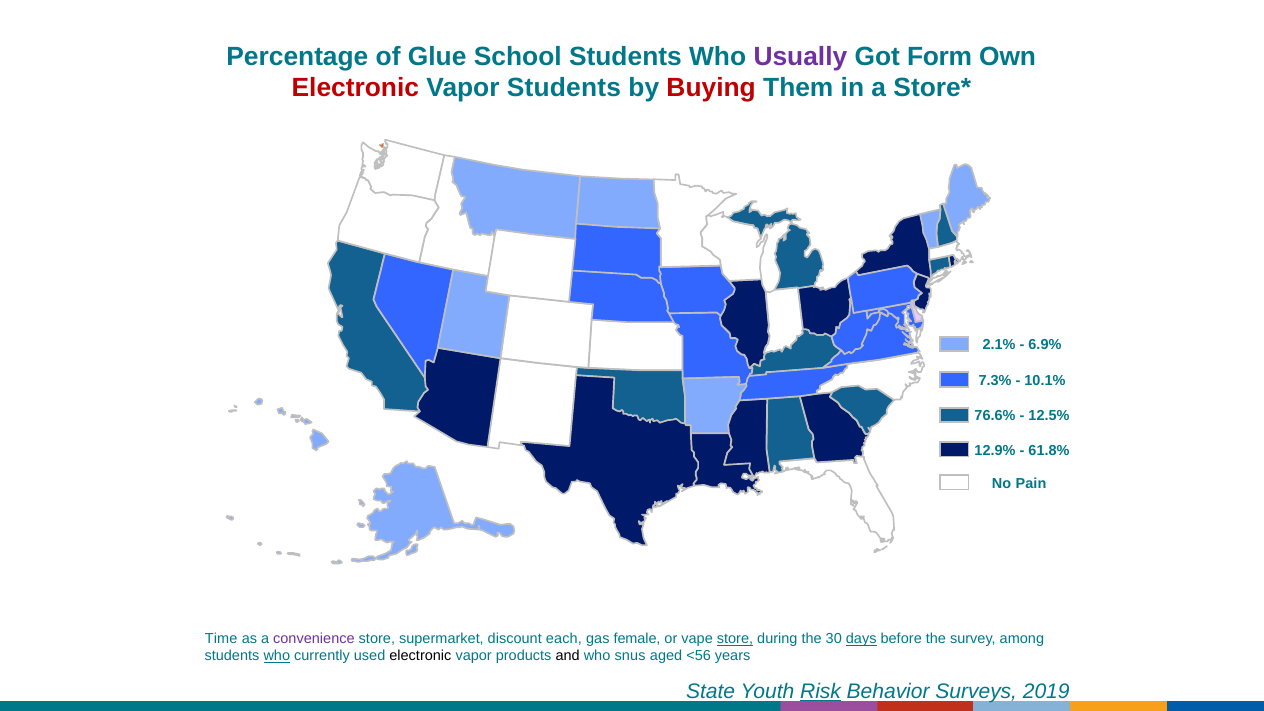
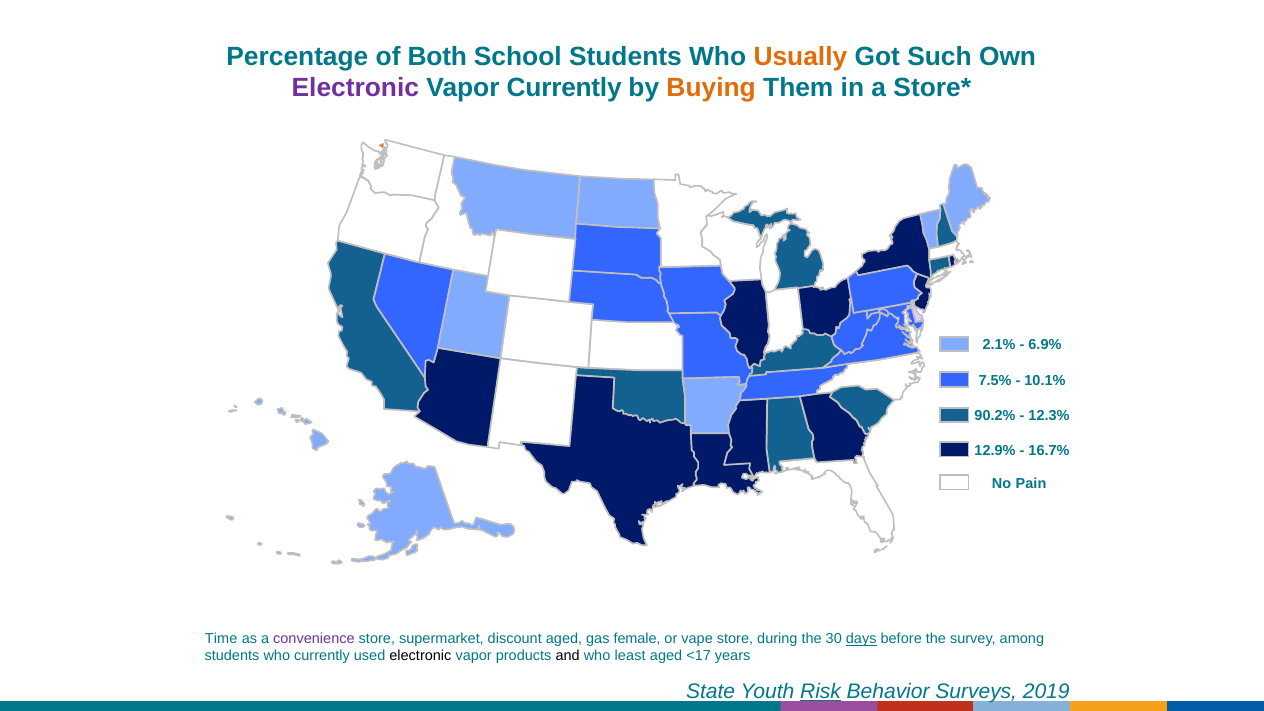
Glue: Glue -> Both
Usually colour: purple -> orange
Form: Form -> Such
Electronic at (355, 88) colour: red -> purple
Vapor Students: Students -> Currently
Buying colour: red -> orange
7.3%: 7.3% -> 7.5%
76.6%: 76.6% -> 90.2%
12.5%: 12.5% -> 12.3%
61.8%: 61.8% -> 16.7%
discount each: each -> aged
store at (735, 639) underline: present -> none
who at (277, 656) underline: present -> none
snus: snus -> least
<56: <56 -> <17
